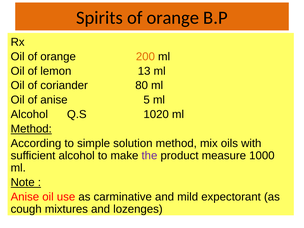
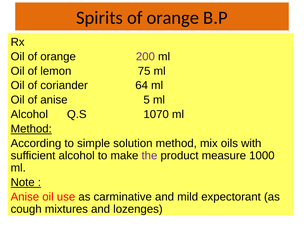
200 colour: orange -> purple
13: 13 -> 75
80: 80 -> 64
1020: 1020 -> 1070
